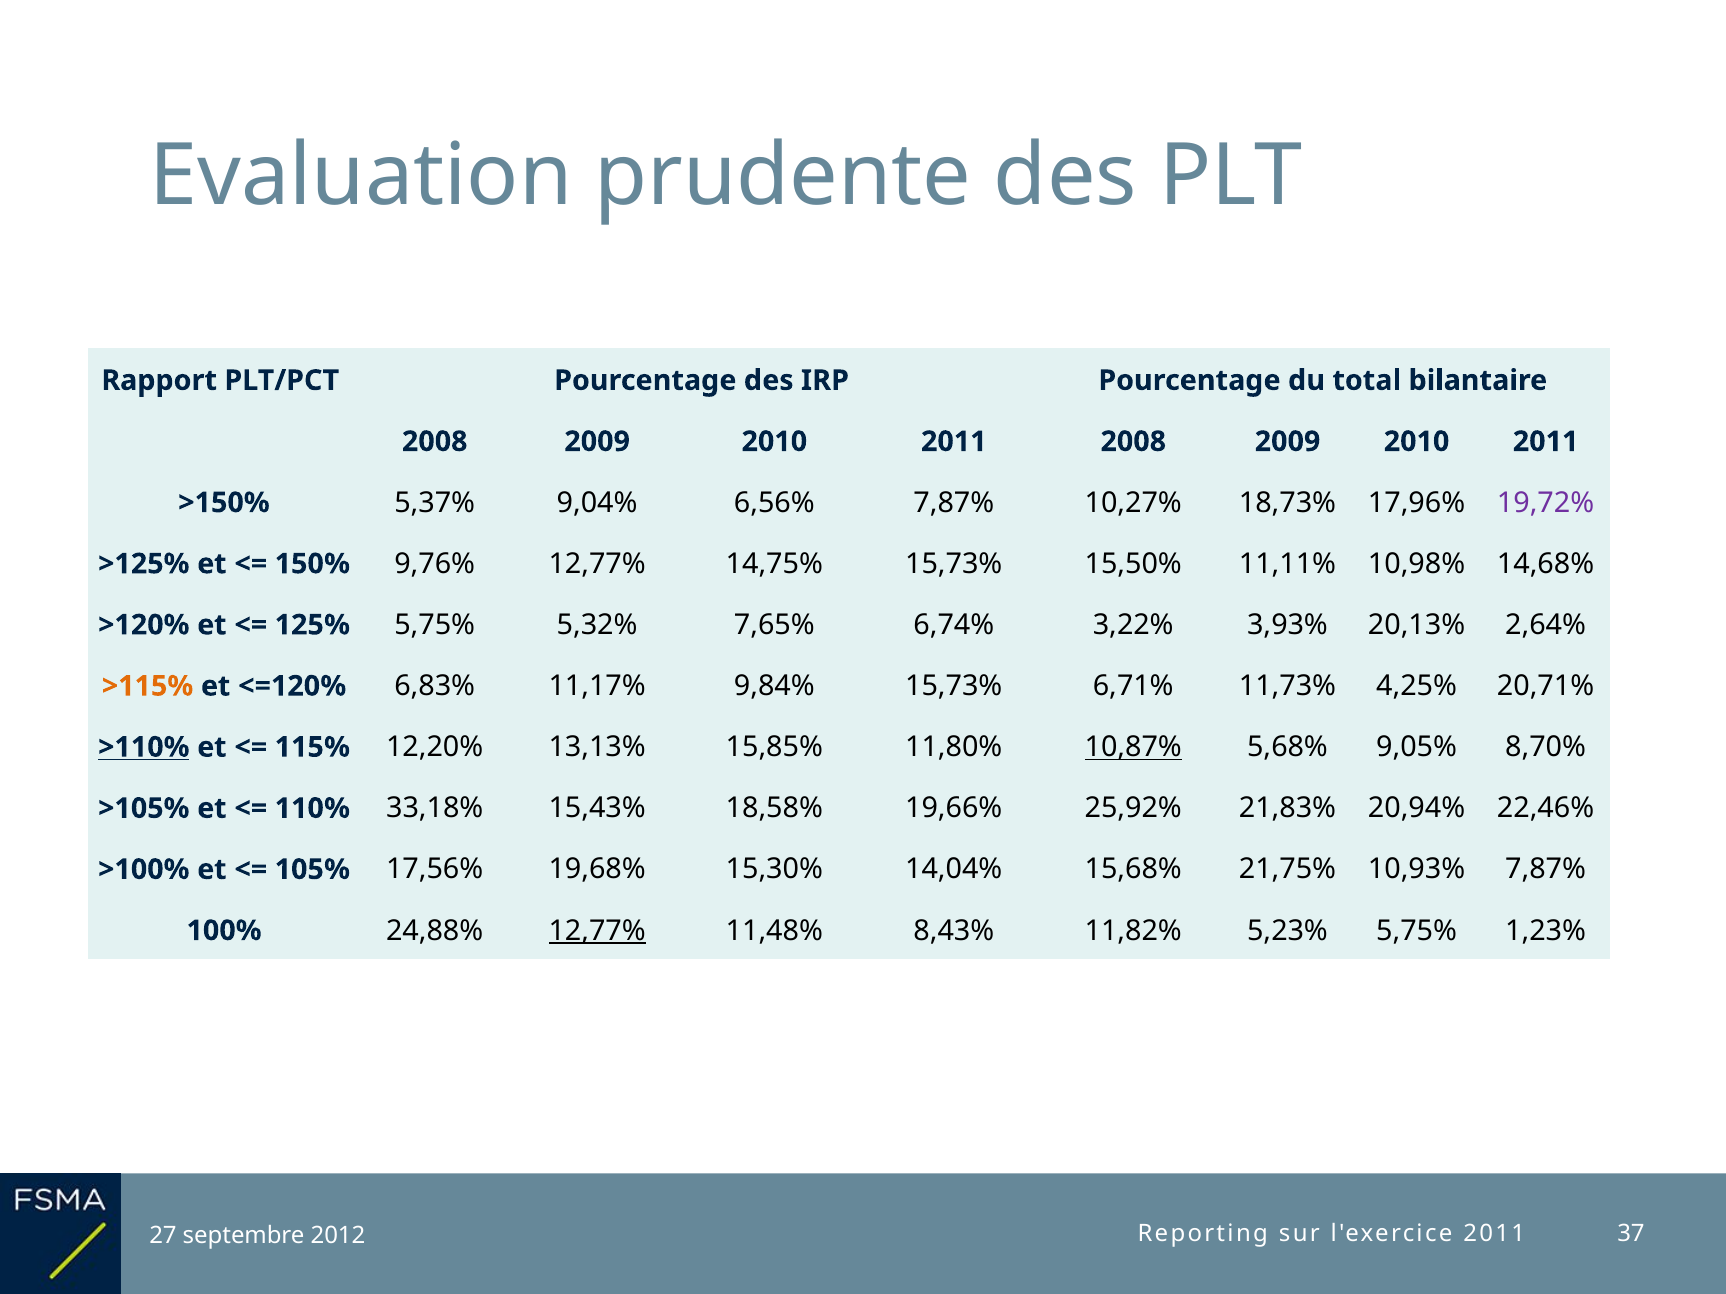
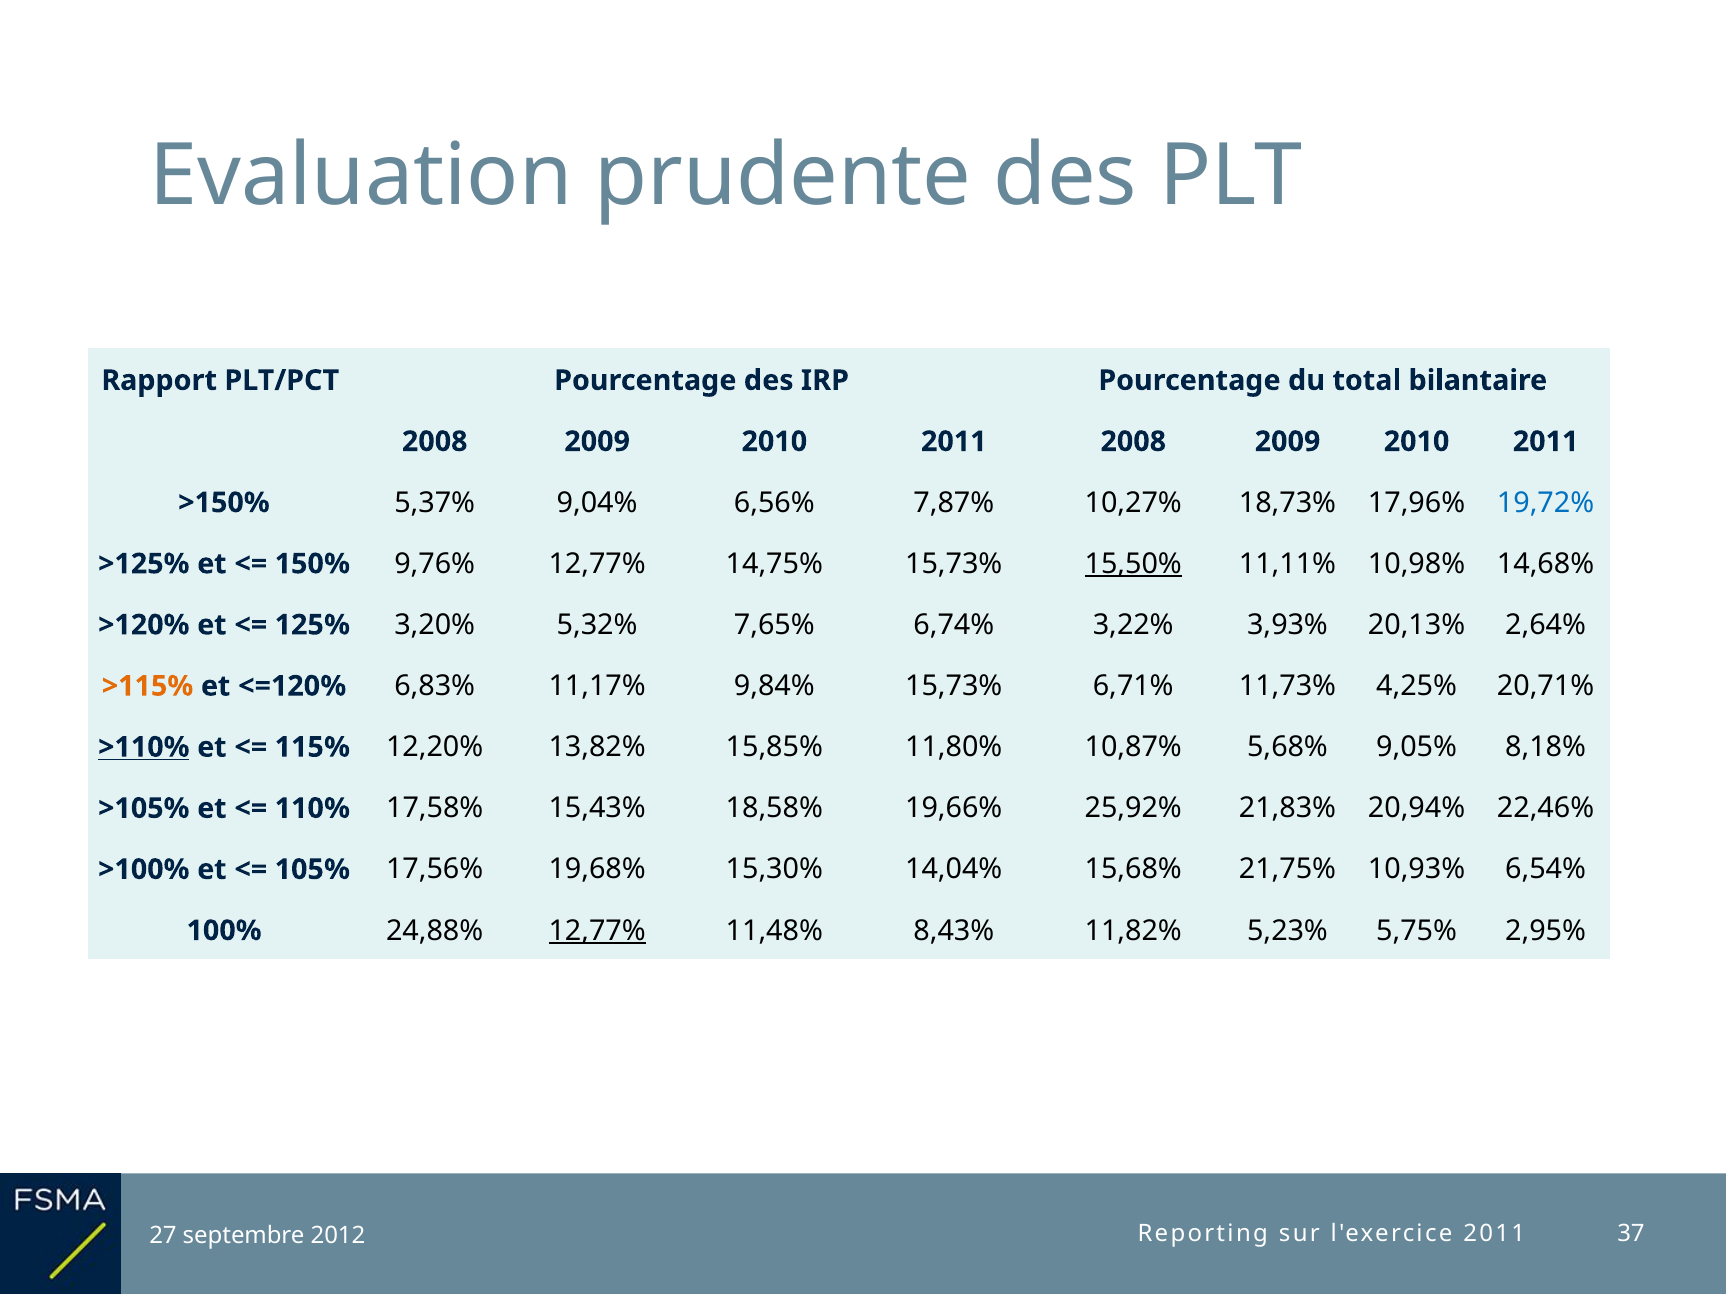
19,72% colour: purple -> blue
15,50% underline: none -> present
125% 5,75%: 5,75% -> 3,20%
13,13%: 13,13% -> 13,82%
10,87% underline: present -> none
8,70%: 8,70% -> 8,18%
33,18%: 33,18% -> 17,58%
10,93% 7,87%: 7,87% -> 6,54%
1,23%: 1,23% -> 2,95%
